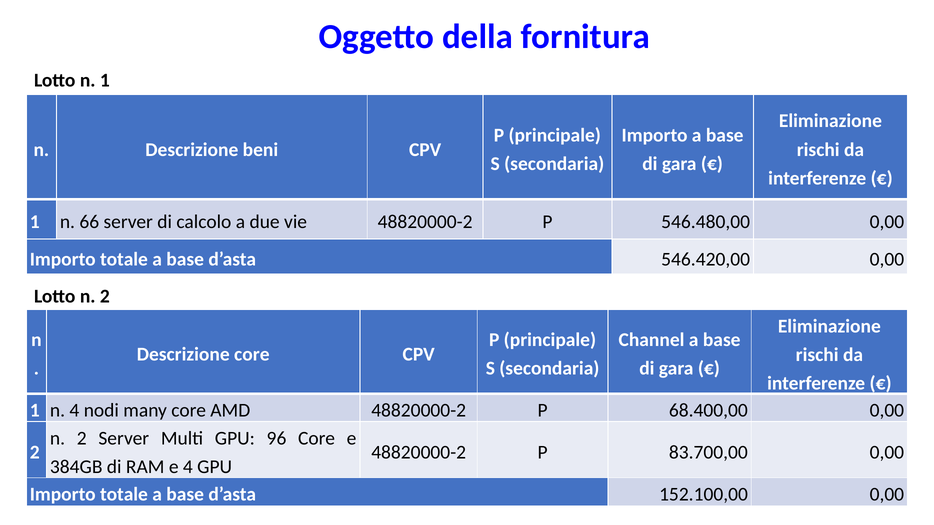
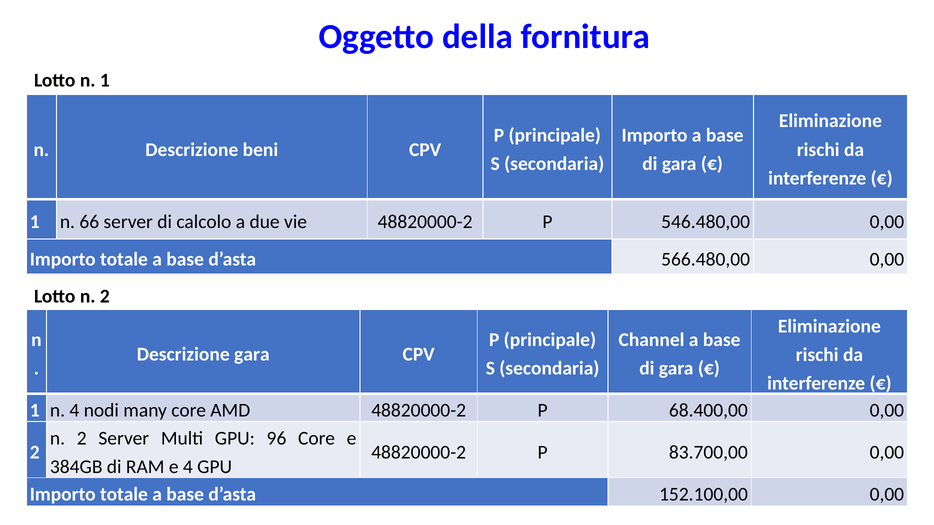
546.420,00: 546.420,00 -> 566.480,00
Descrizione core: core -> gara
